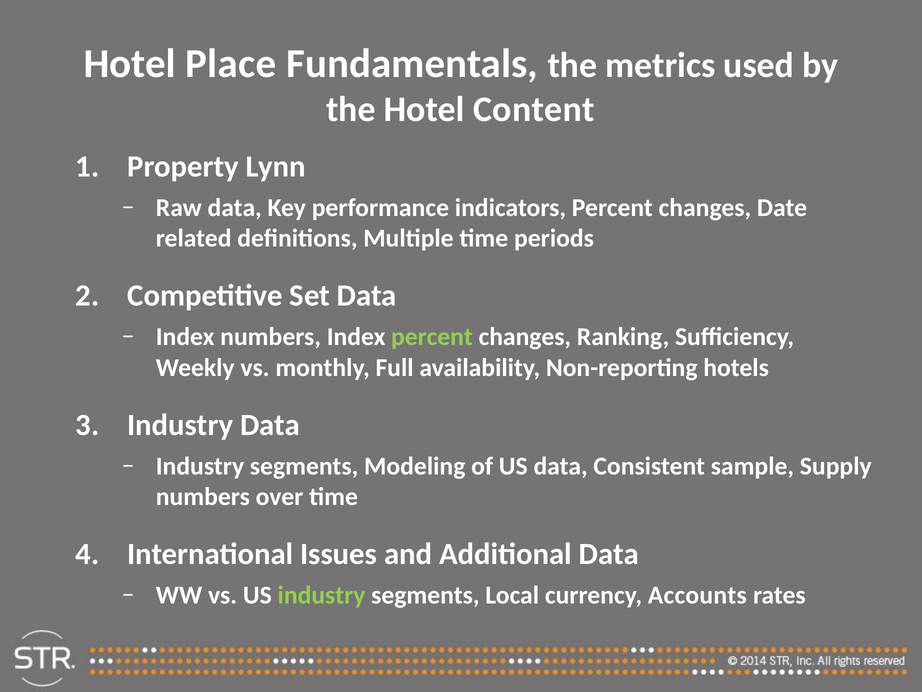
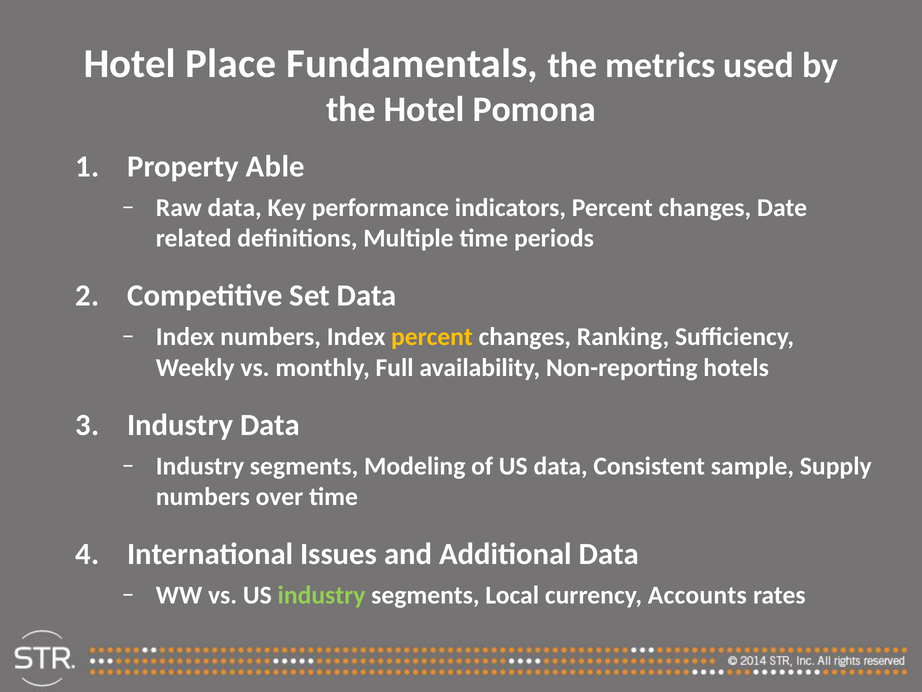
Content: Content -> Pomona
Lynn: Lynn -> Able
percent at (432, 337) colour: light green -> yellow
